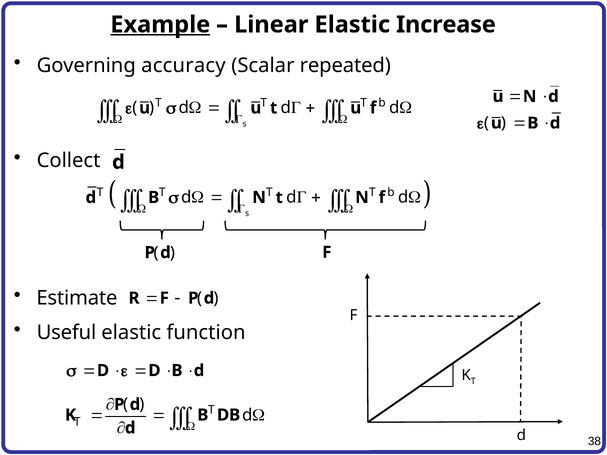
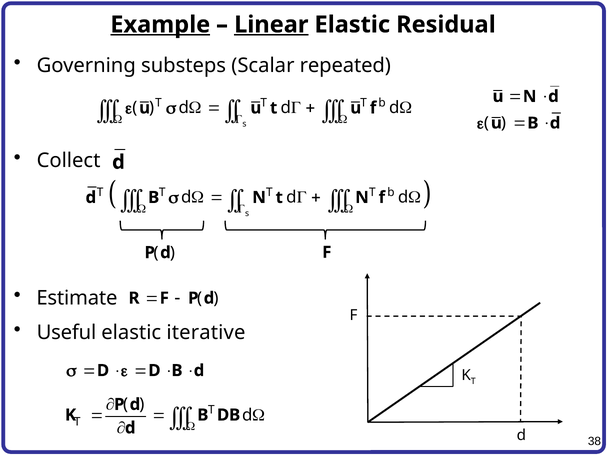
Linear underline: none -> present
Increase: Increase -> Residual
accuracy: accuracy -> substeps
function: function -> iterative
